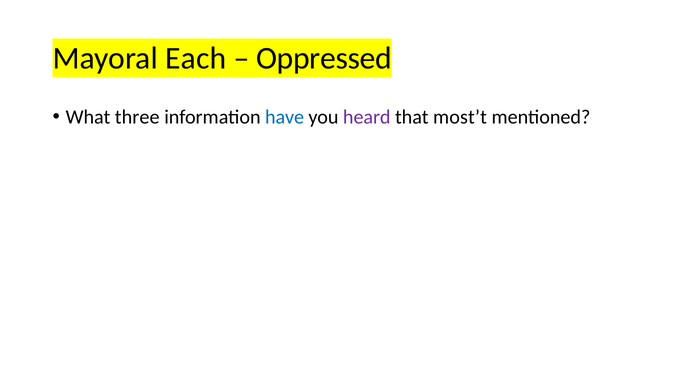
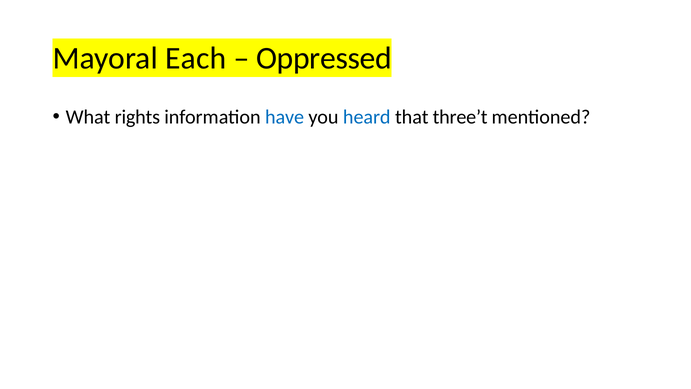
three: three -> rights
heard colour: purple -> blue
most’t: most’t -> three’t
